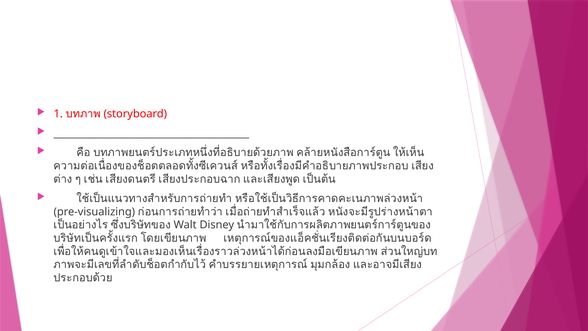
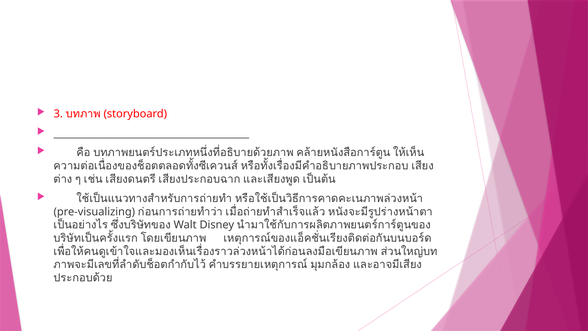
1: 1 -> 3
